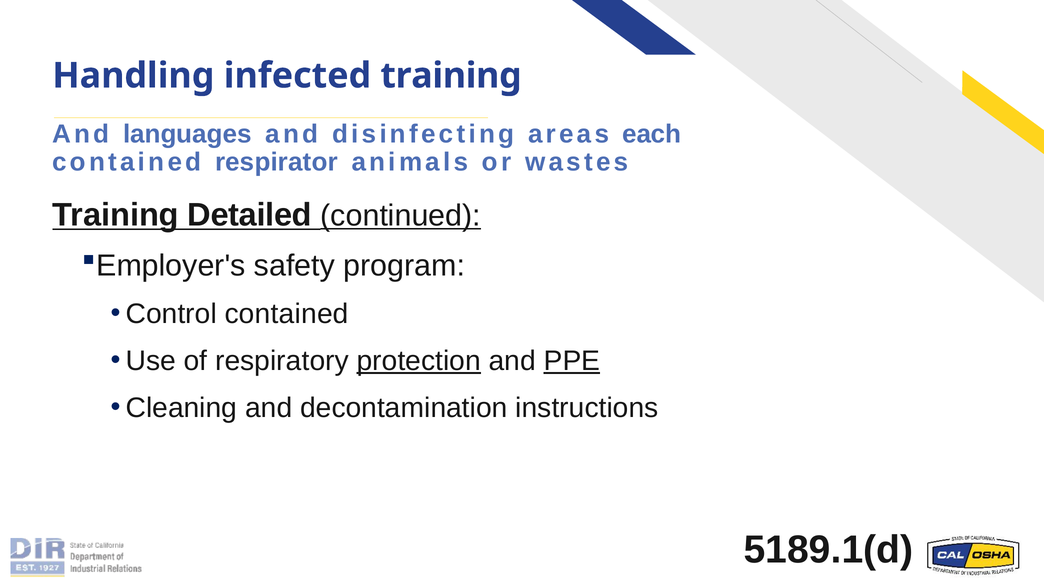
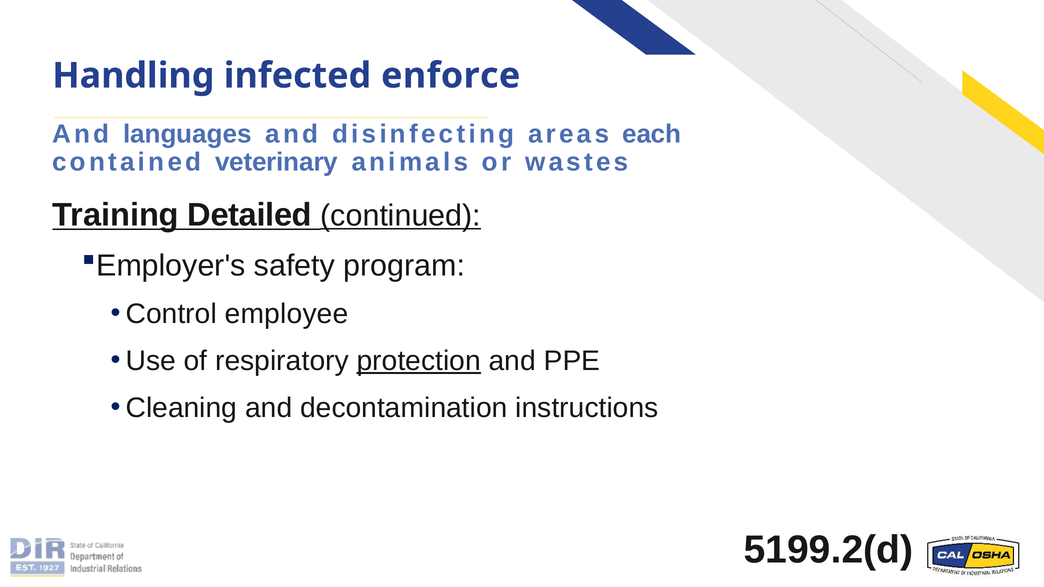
infected training: training -> enforce
respirator: respirator -> veterinary
Control contained: contained -> employee
PPE underline: present -> none
5189.1(d: 5189.1(d -> 5199.2(d
